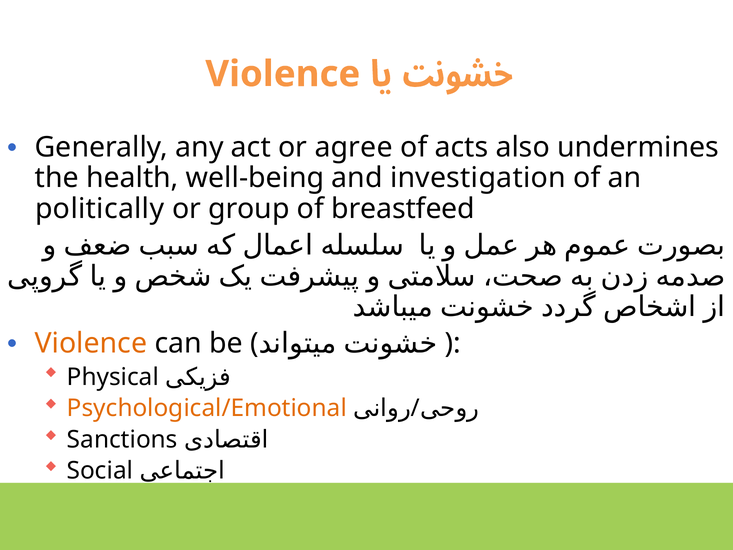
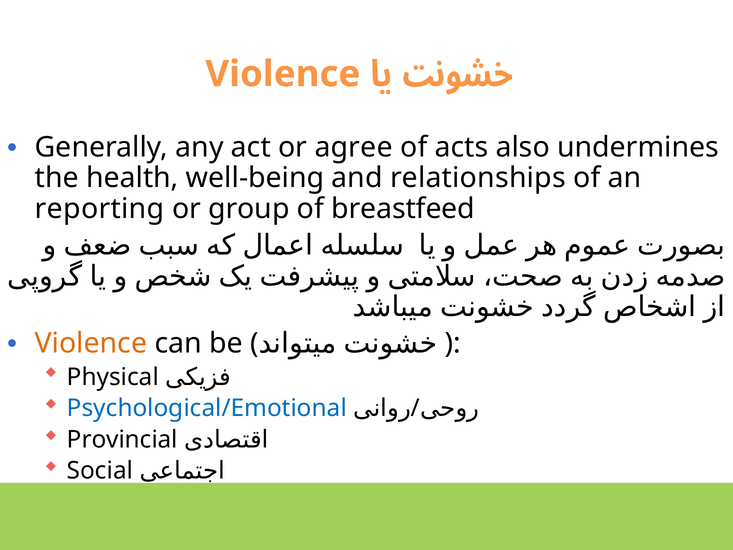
investigation: investigation -> relationships
politically: politically -> reporting
Psychological/Emotional colour: orange -> blue
Sanctions: Sanctions -> Provincial
